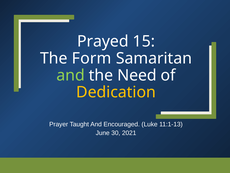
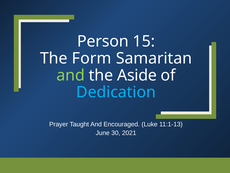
Prayed: Prayed -> Person
Need: Need -> Aside
Dedication colour: yellow -> light blue
